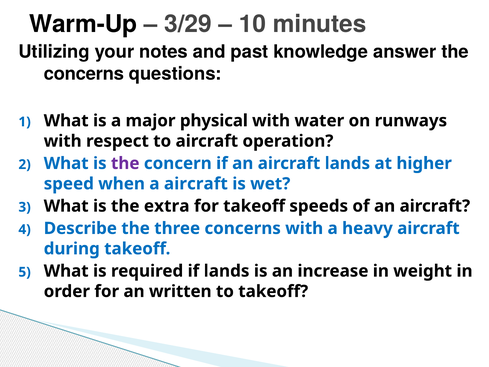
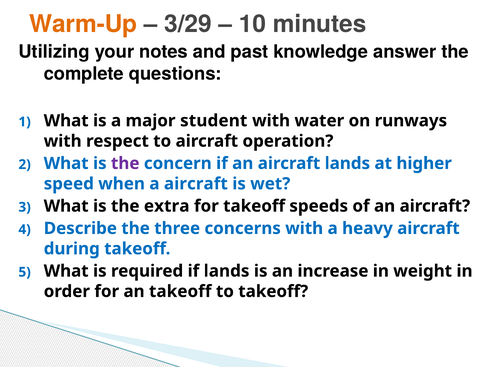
Warm-Up colour: black -> orange
concerns at (84, 74): concerns -> complete
physical: physical -> student
an written: written -> takeoff
